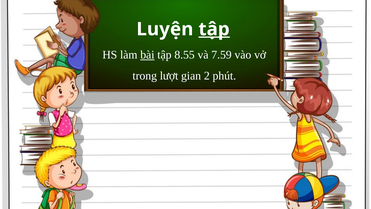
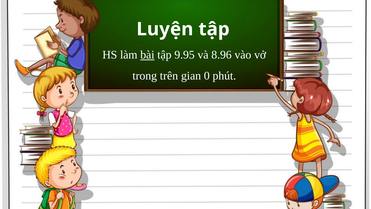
tập at (214, 29) underline: present -> none
8.55: 8.55 -> 9.95
7.59: 7.59 -> 8.96
lượt: lượt -> trên
2: 2 -> 0
